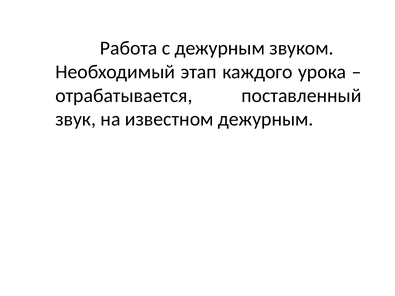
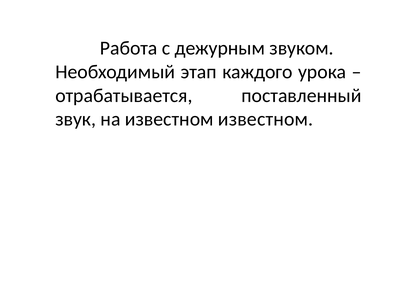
известном дежурным: дежурным -> известном
